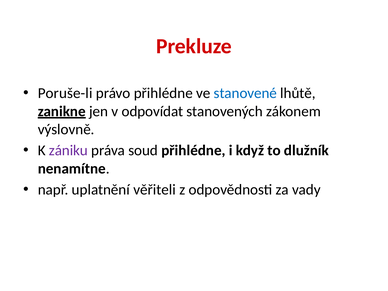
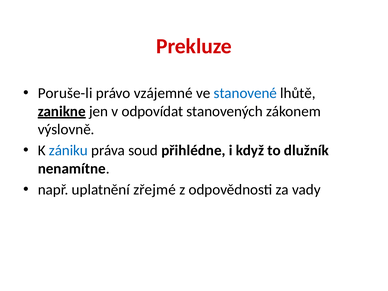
právo přihlédne: přihlédne -> vzájemné
zániku colour: purple -> blue
věřiteli: věřiteli -> zřejmé
